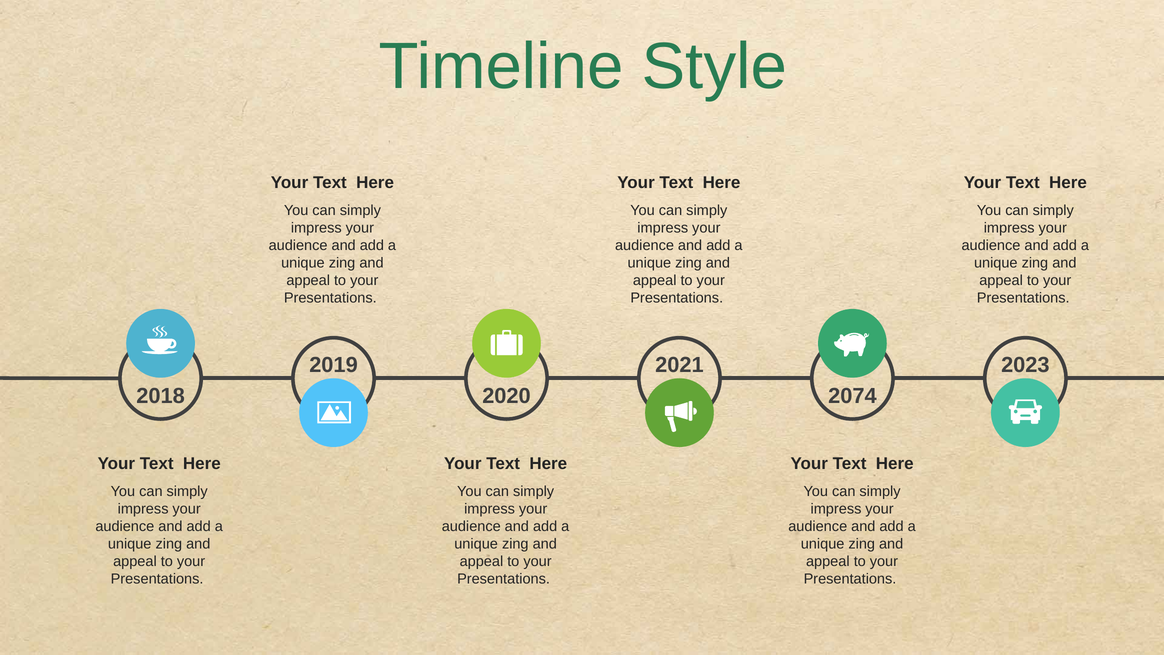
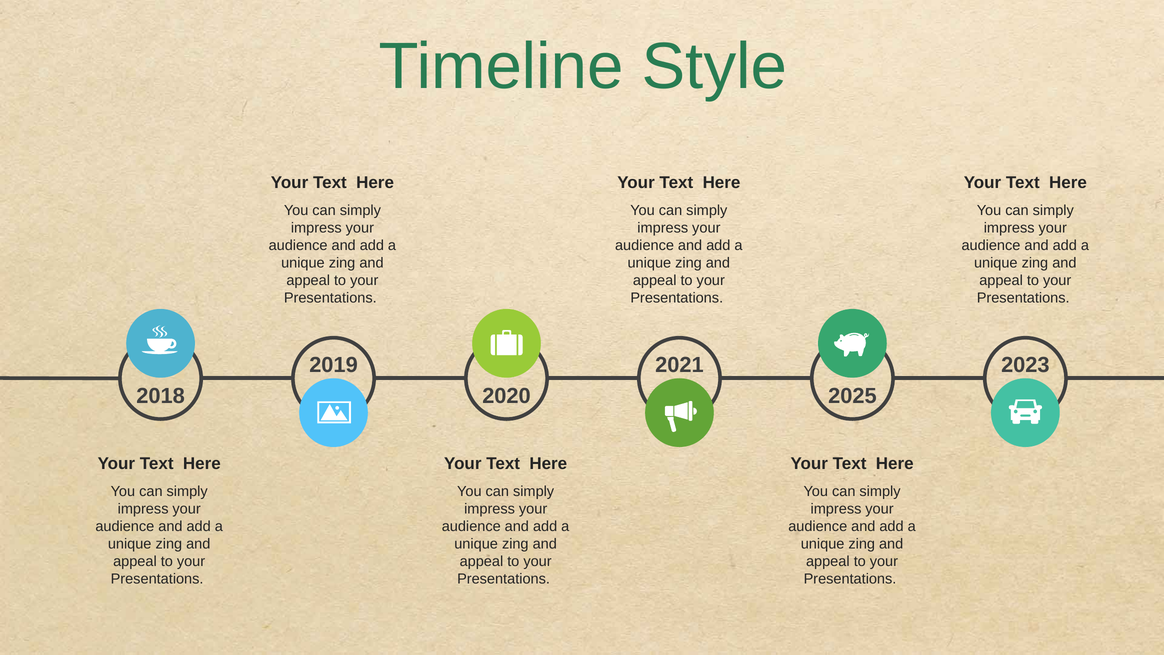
2074: 2074 -> 2025
